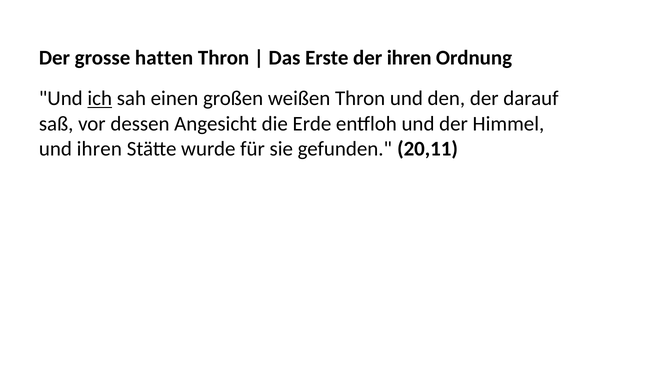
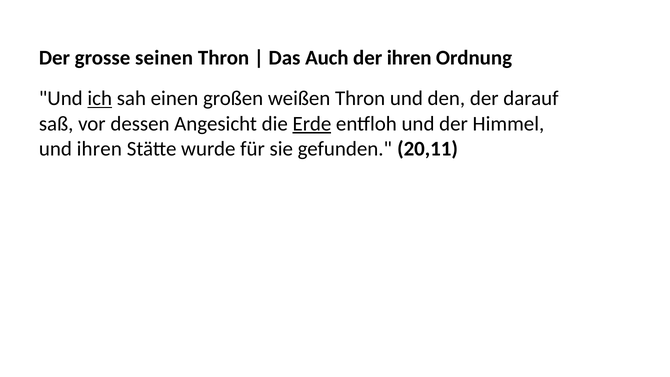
hatten: hatten -> seinen
Erste: Erste -> Auch
Erde underline: none -> present
